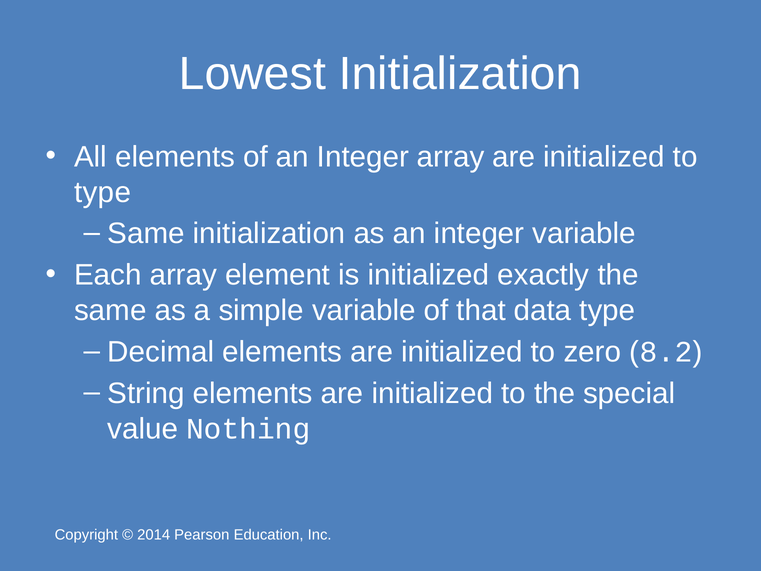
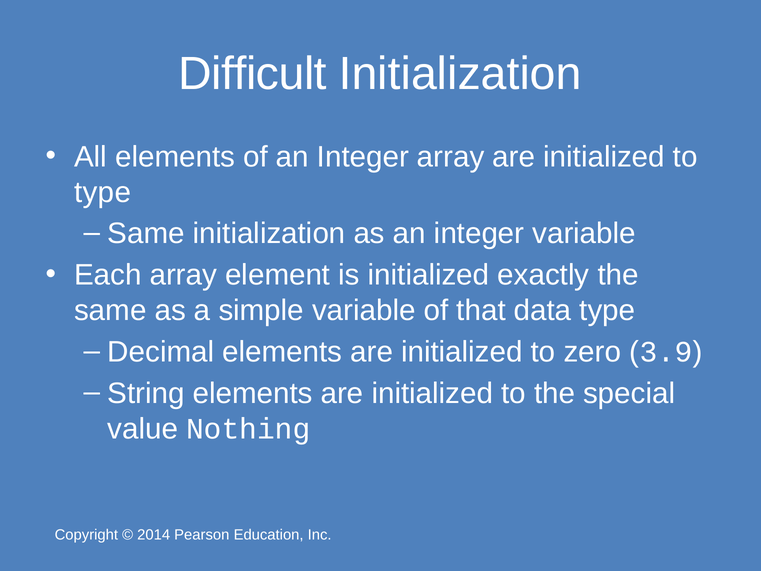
Lowest: Lowest -> Difficult
8.2: 8.2 -> 3.9
